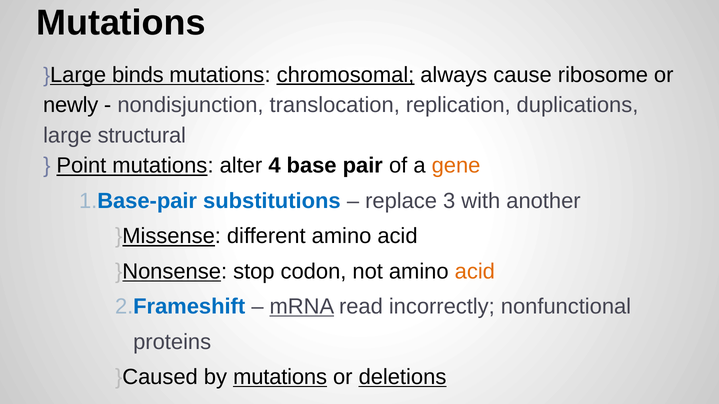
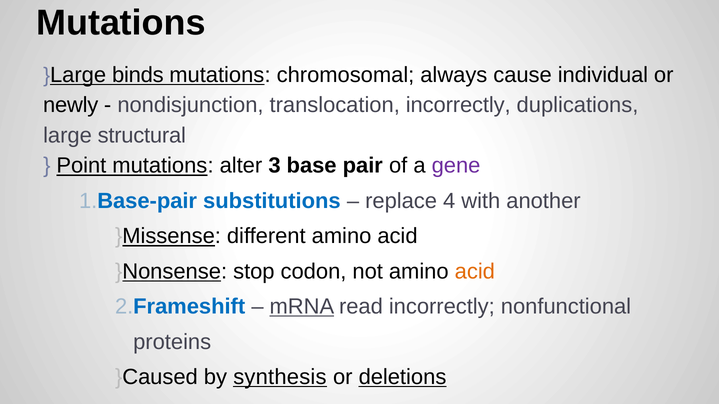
chromosomal underline: present -> none
ribosome: ribosome -> individual
translocation replication: replication -> incorrectly
4: 4 -> 3
gene colour: orange -> purple
3: 3 -> 4
by mutations: mutations -> synthesis
